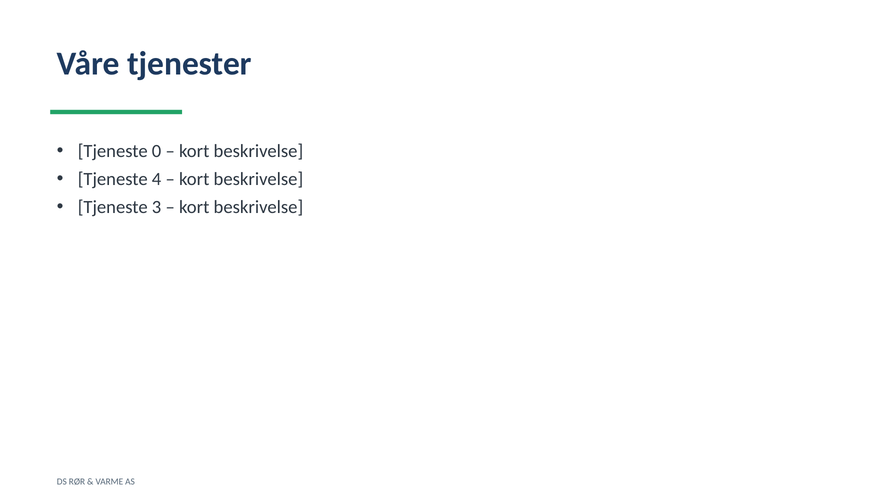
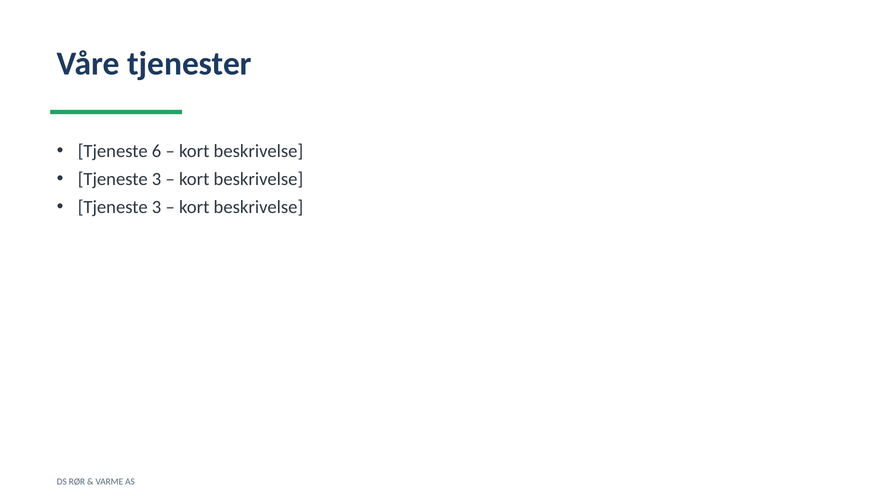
0: 0 -> 6
4 at (157, 179): 4 -> 3
